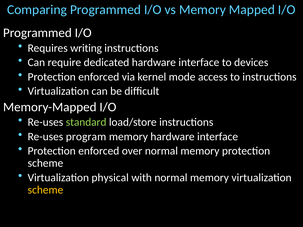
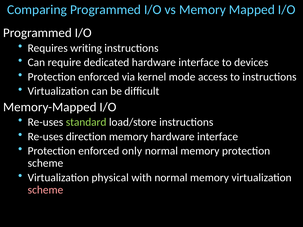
program: program -> direction
over: over -> only
scheme at (45, 190) colour: yellow -> pink
